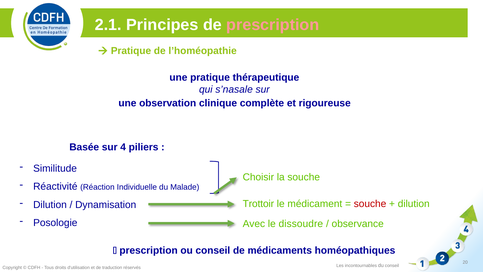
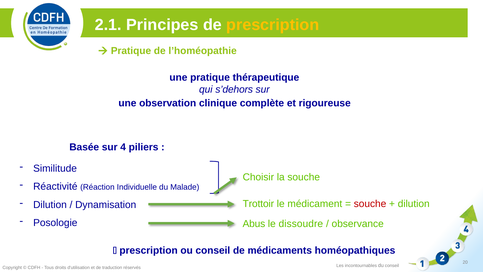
prescription at (273, 25) colour: pink -> yellow
s’nasale: s’nasale -> s’dehors
Avec: Avec -> Abus
